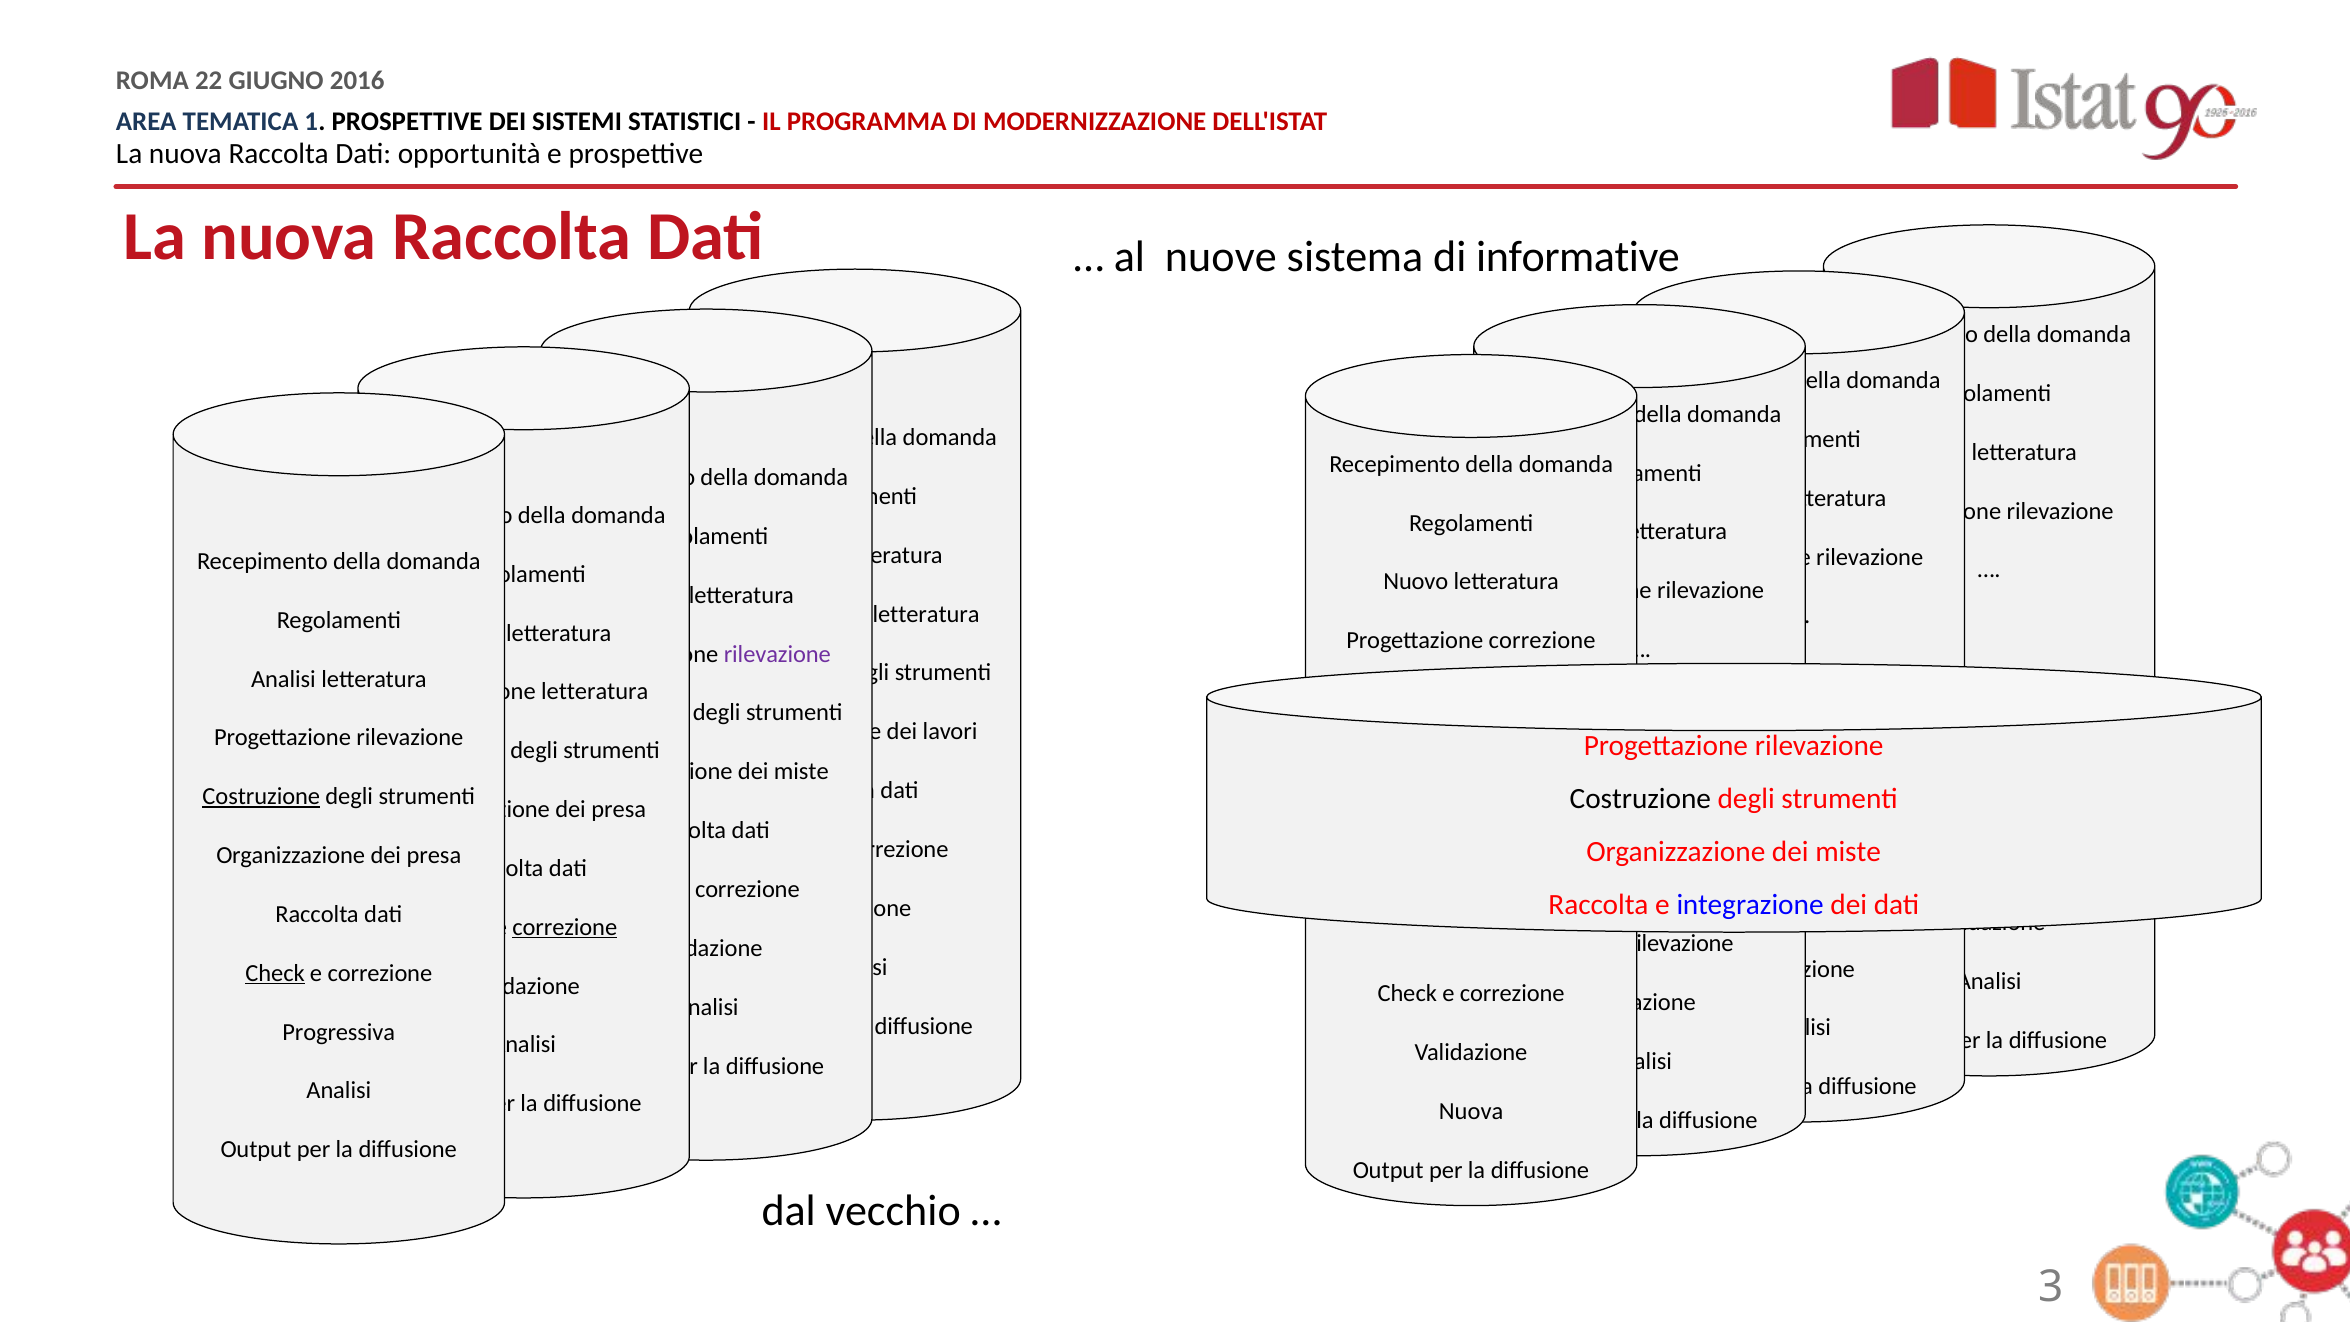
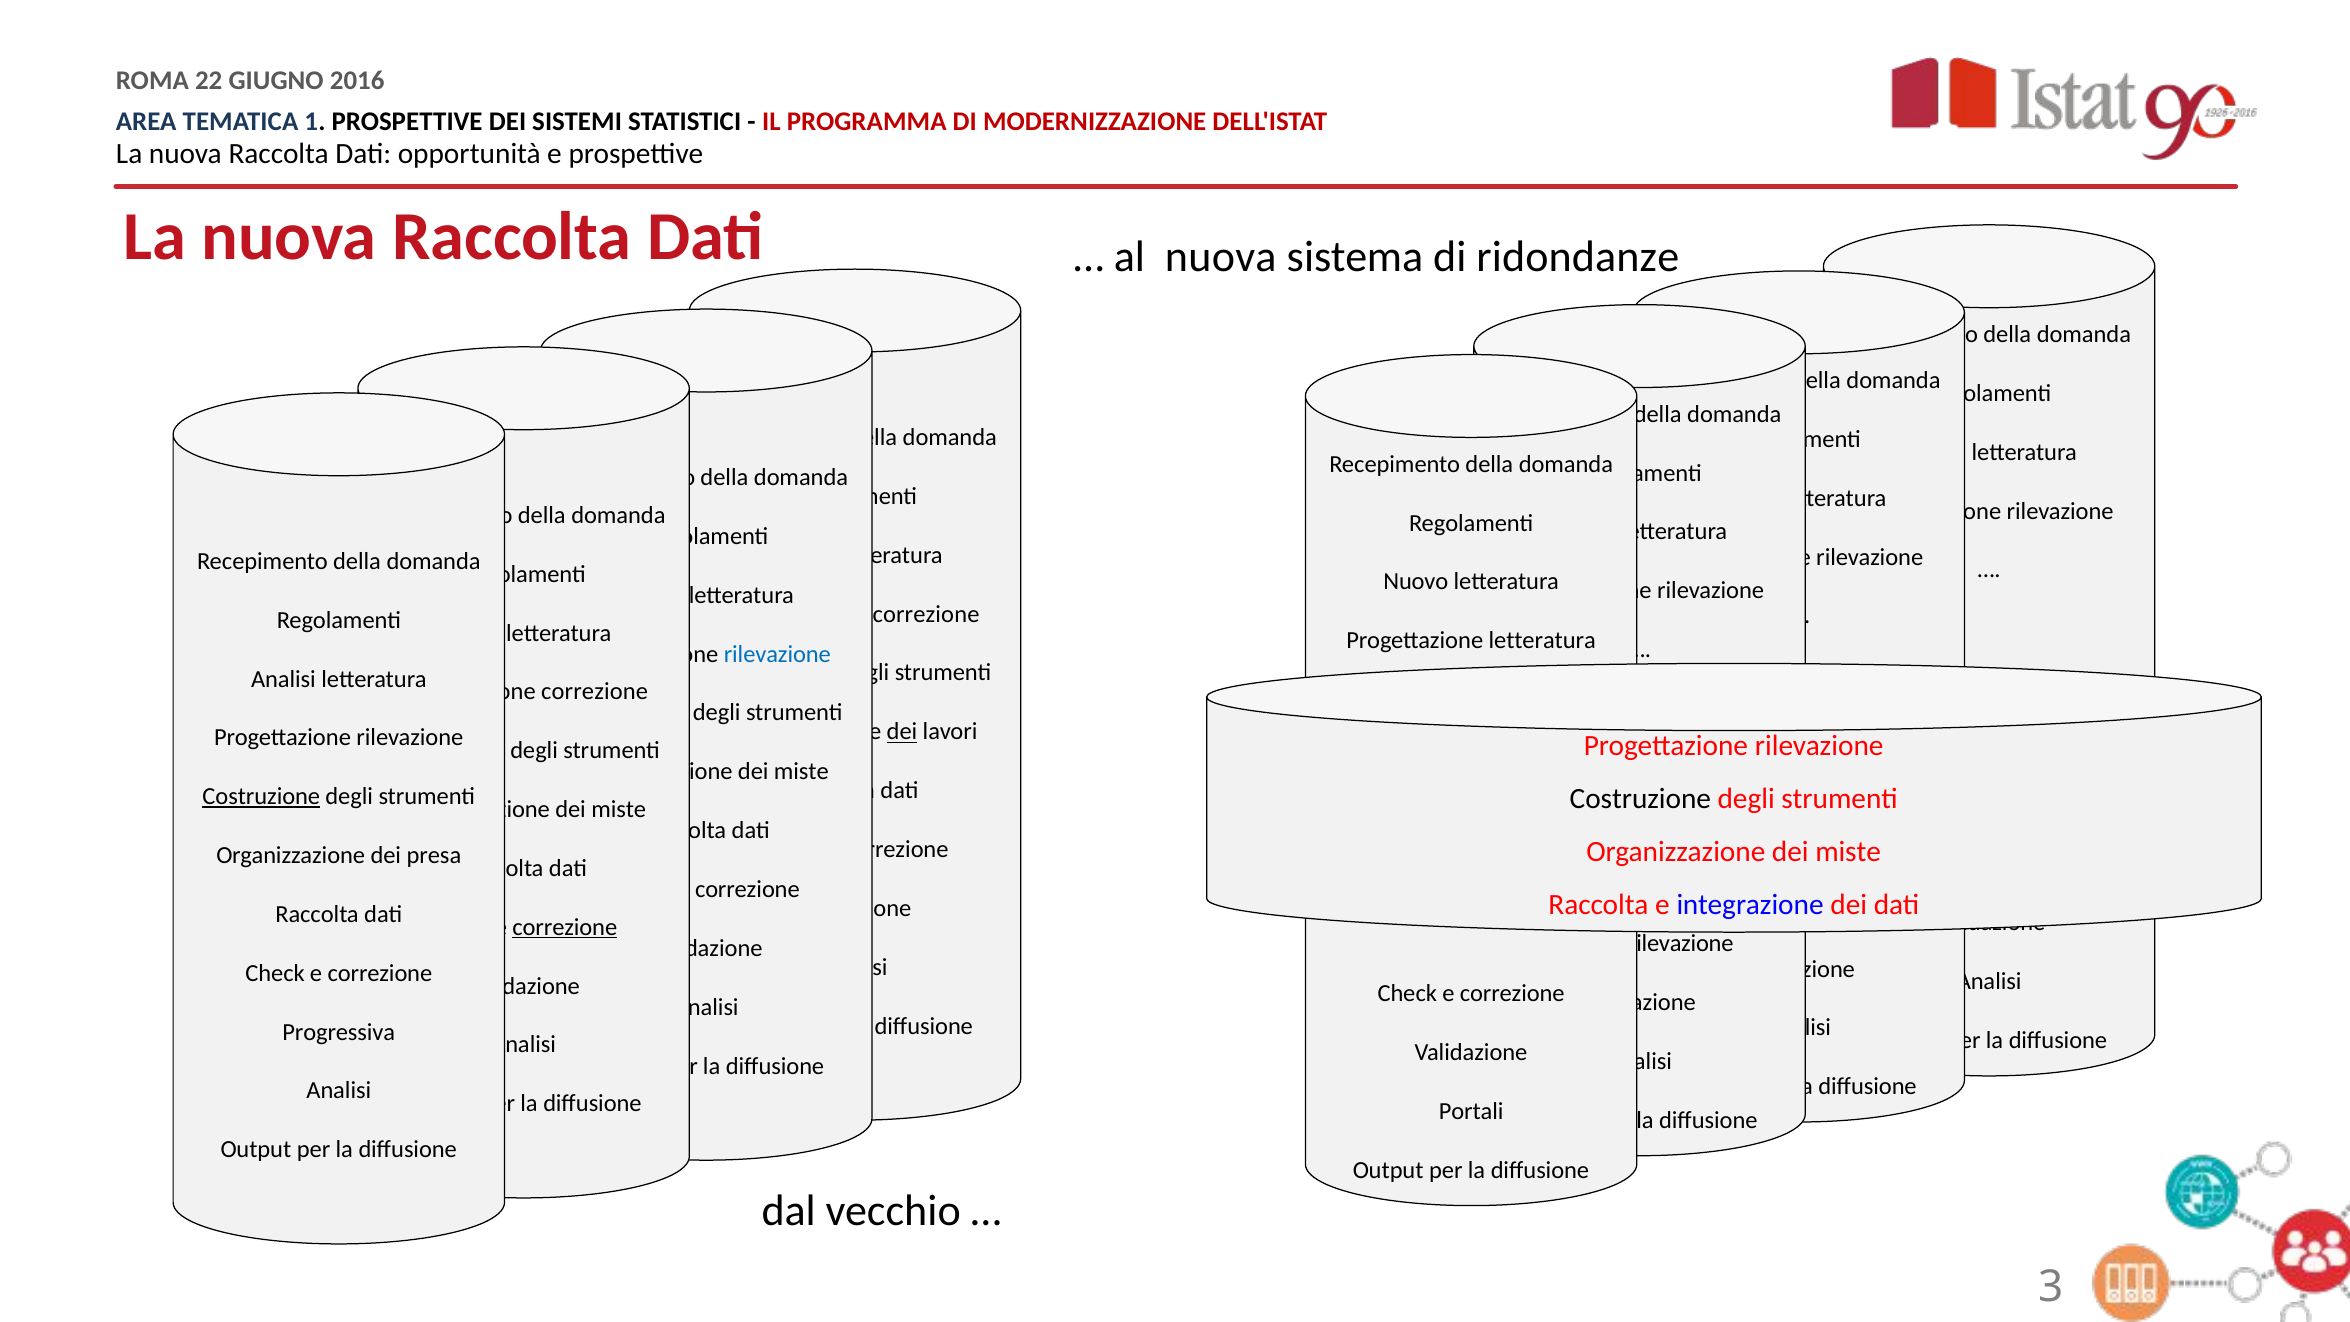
al nuove: nuove -> nuova
informative: informative -> ridondanze
letteratura at (926, 614): letteratura -> correzione
Progettazione correzione: correzione -> letteratura
rilevazione at (777, 654) colour: purple -> blue
letteratura at (595, 692): letteratura -> correzione
dei at (902, 732) underline: none -> present
presa at (619, 809): presa -> miste
Check at (275, 973) underline: present -> none
Nuova at (1471, 1111): Nuova -> Portali
